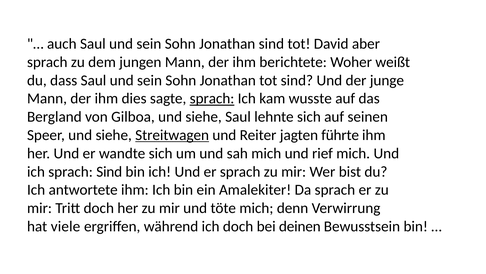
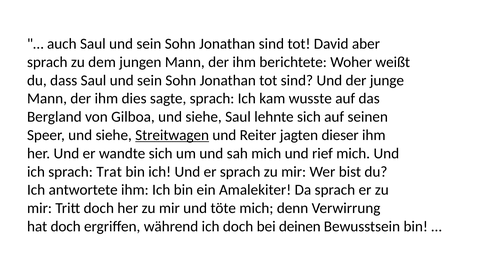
sprach at (212, 98) underline: present -> none
führte: führte -> dieser
sprach Sind: Sind -> Trat
hat viele: viele -> doch
